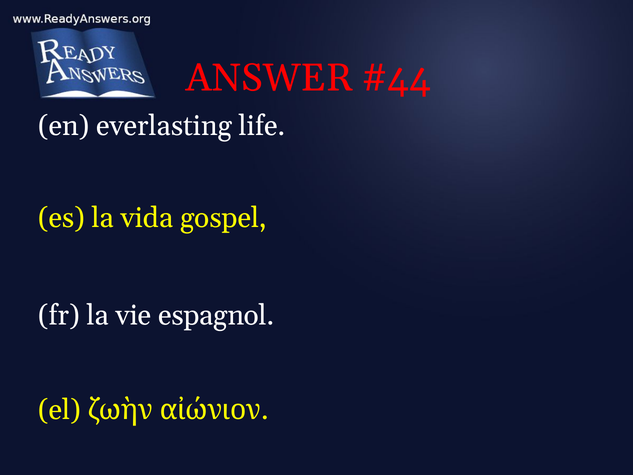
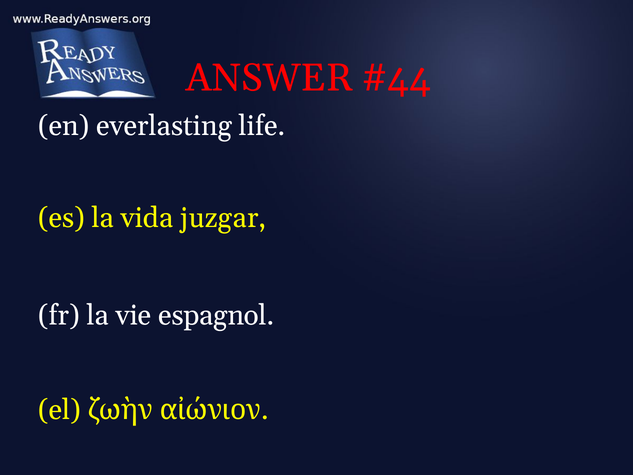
gospel: gospel -> juzgar
